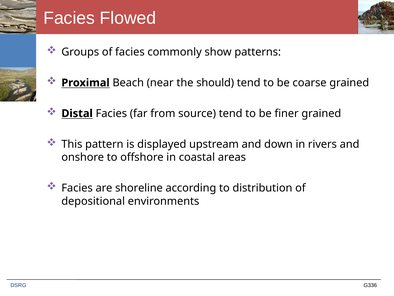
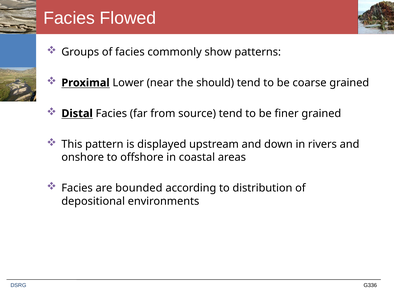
Beach: Beach -> Lower
shoreline: shoreline -> bounded
